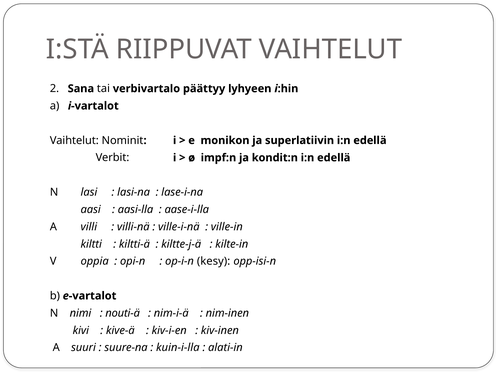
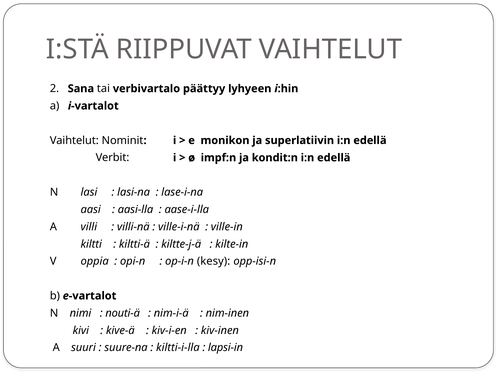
kuin-i-lla: kuin-i-lla -> kiltti-i-lla
alati-in: alati-in -> lapsi-in
